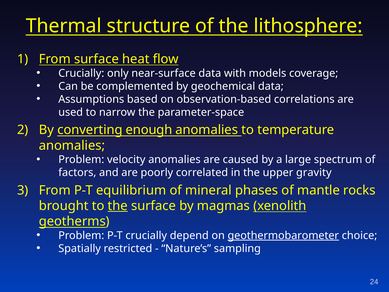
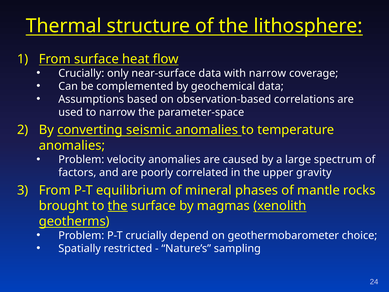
with models: models -> narrow
enough: enough -> seismic
geothermobarometer underline: present -> none
